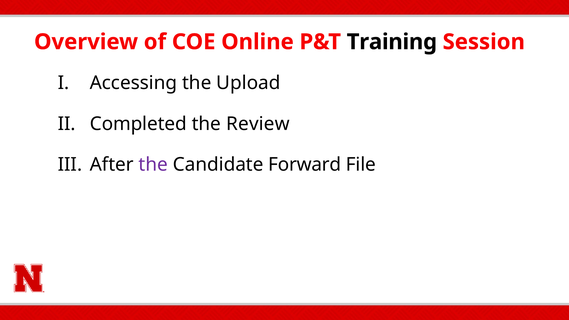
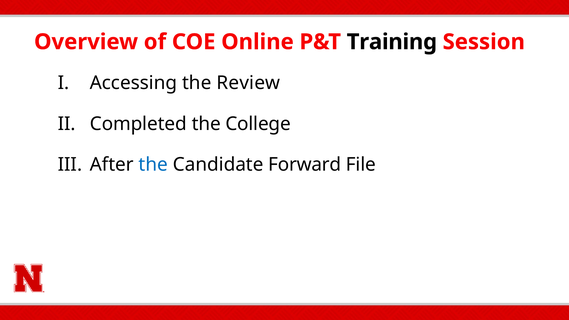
Upload: Upload -> Review
Review: Review -> College
the at (153, 165) colour: purple -> blue
